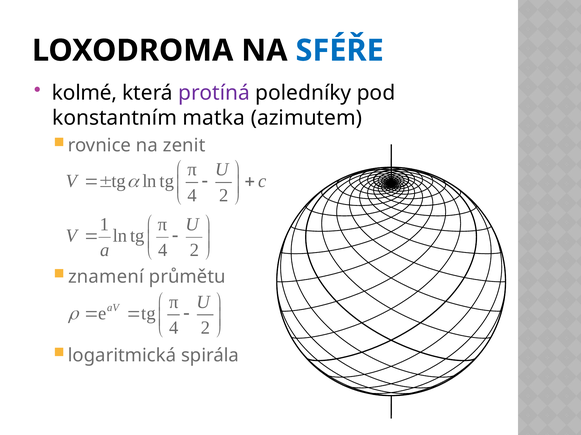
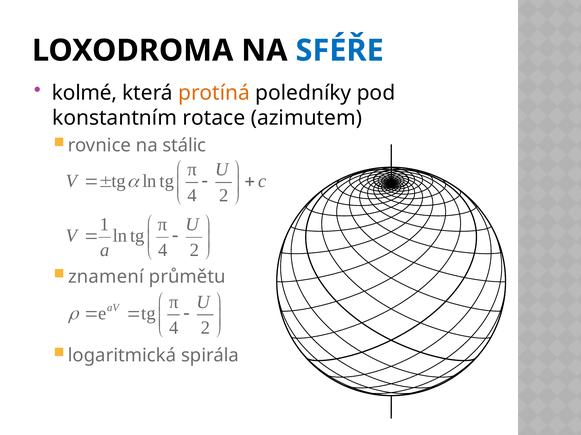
protíná colour: purple -> orange
matka: matka -> rotace
zenit: zenit -> stálic
